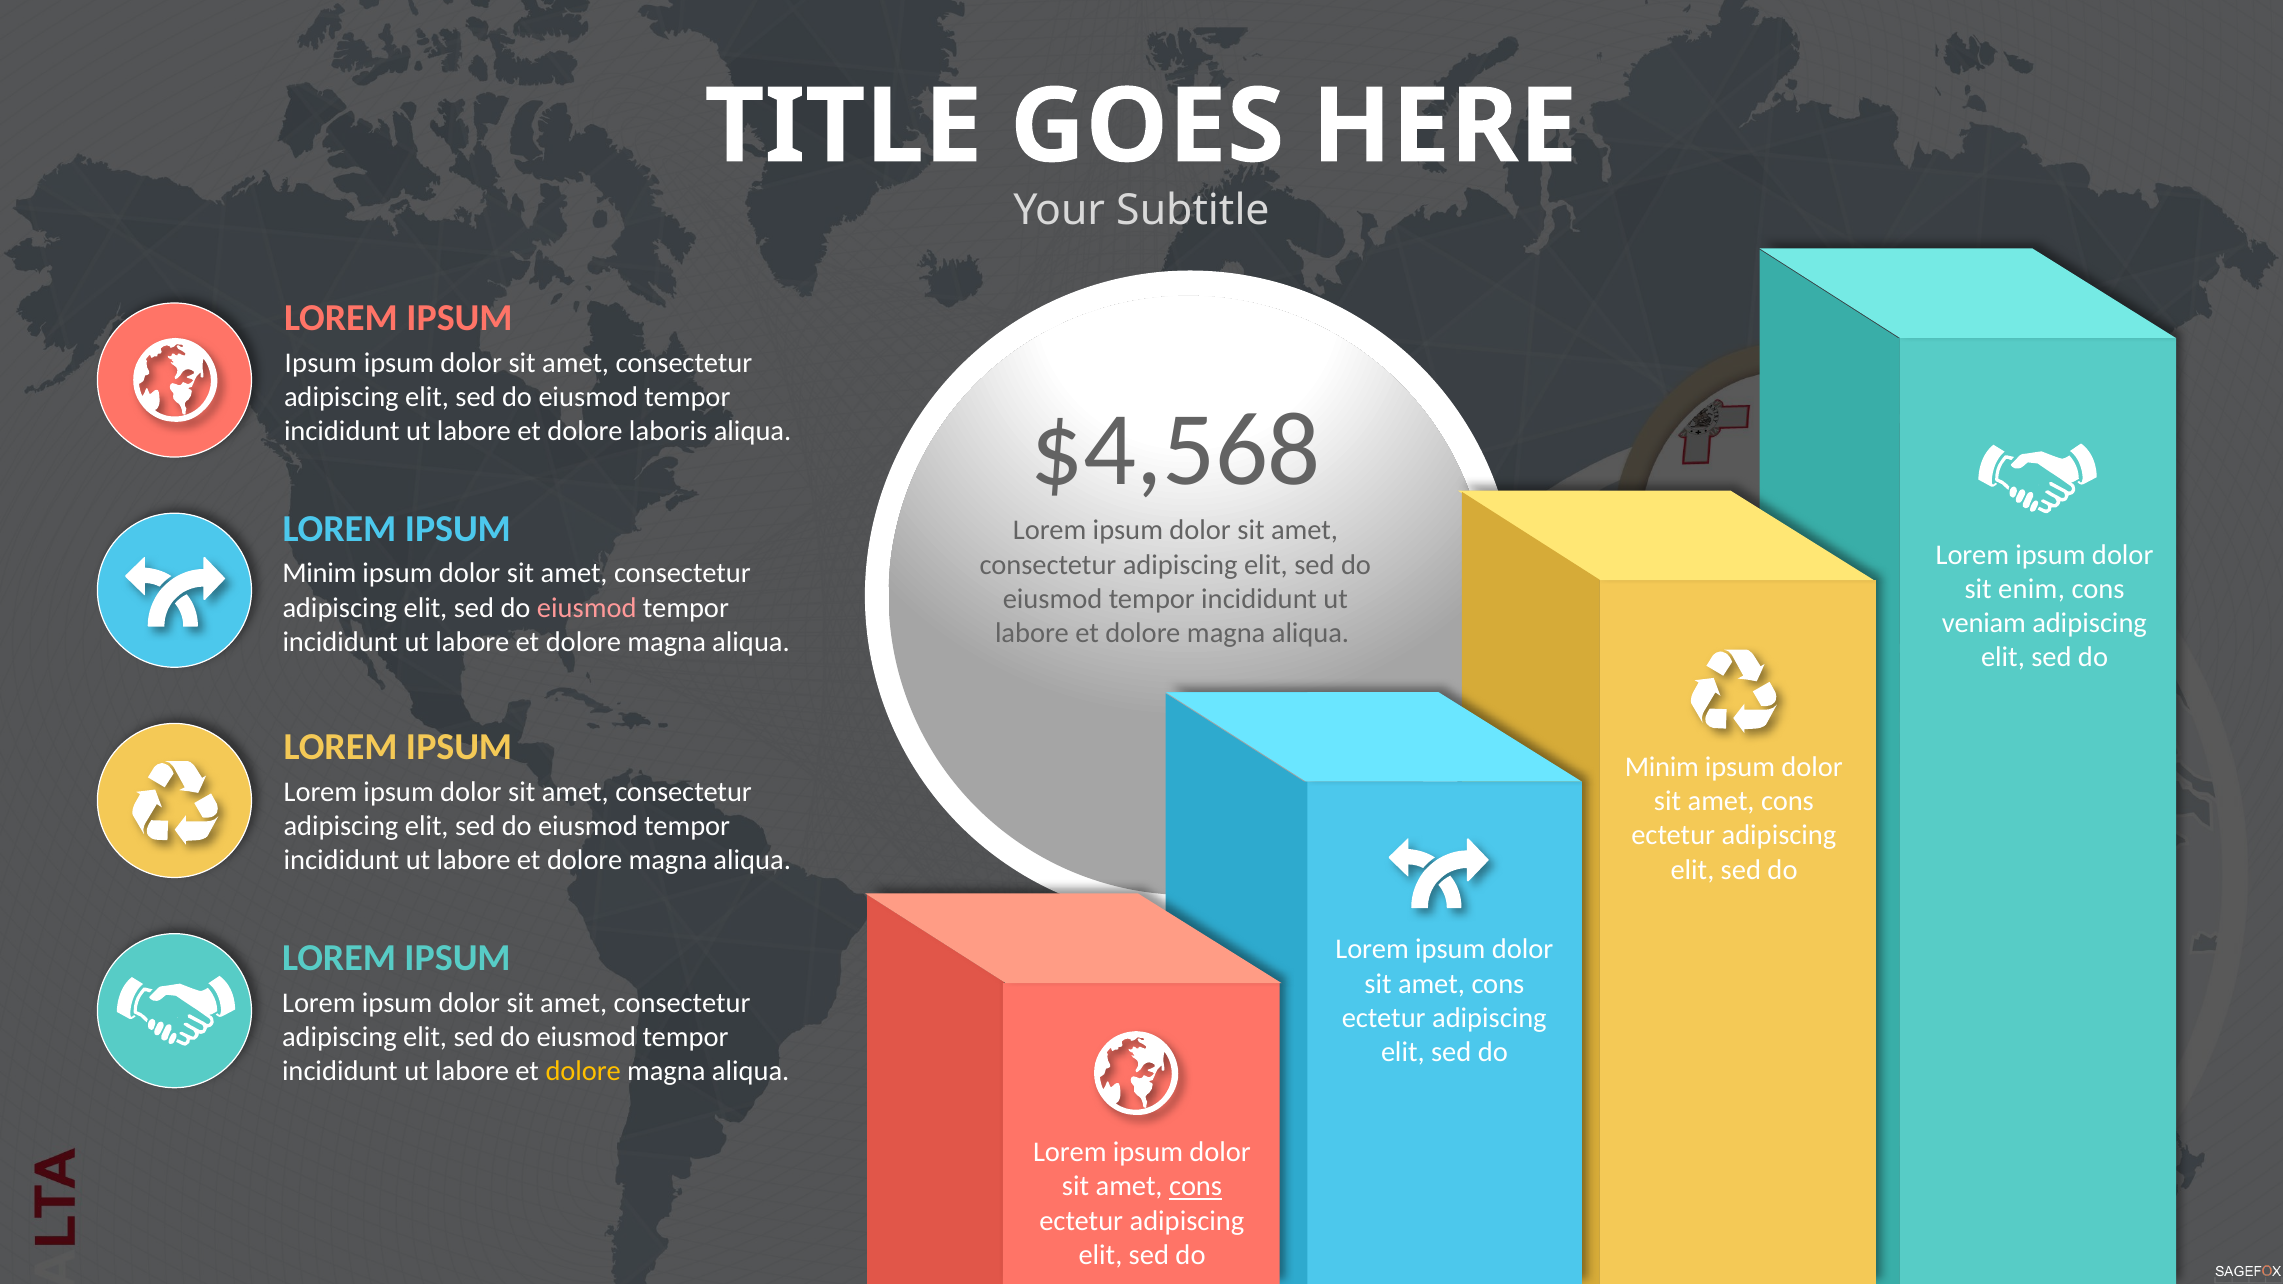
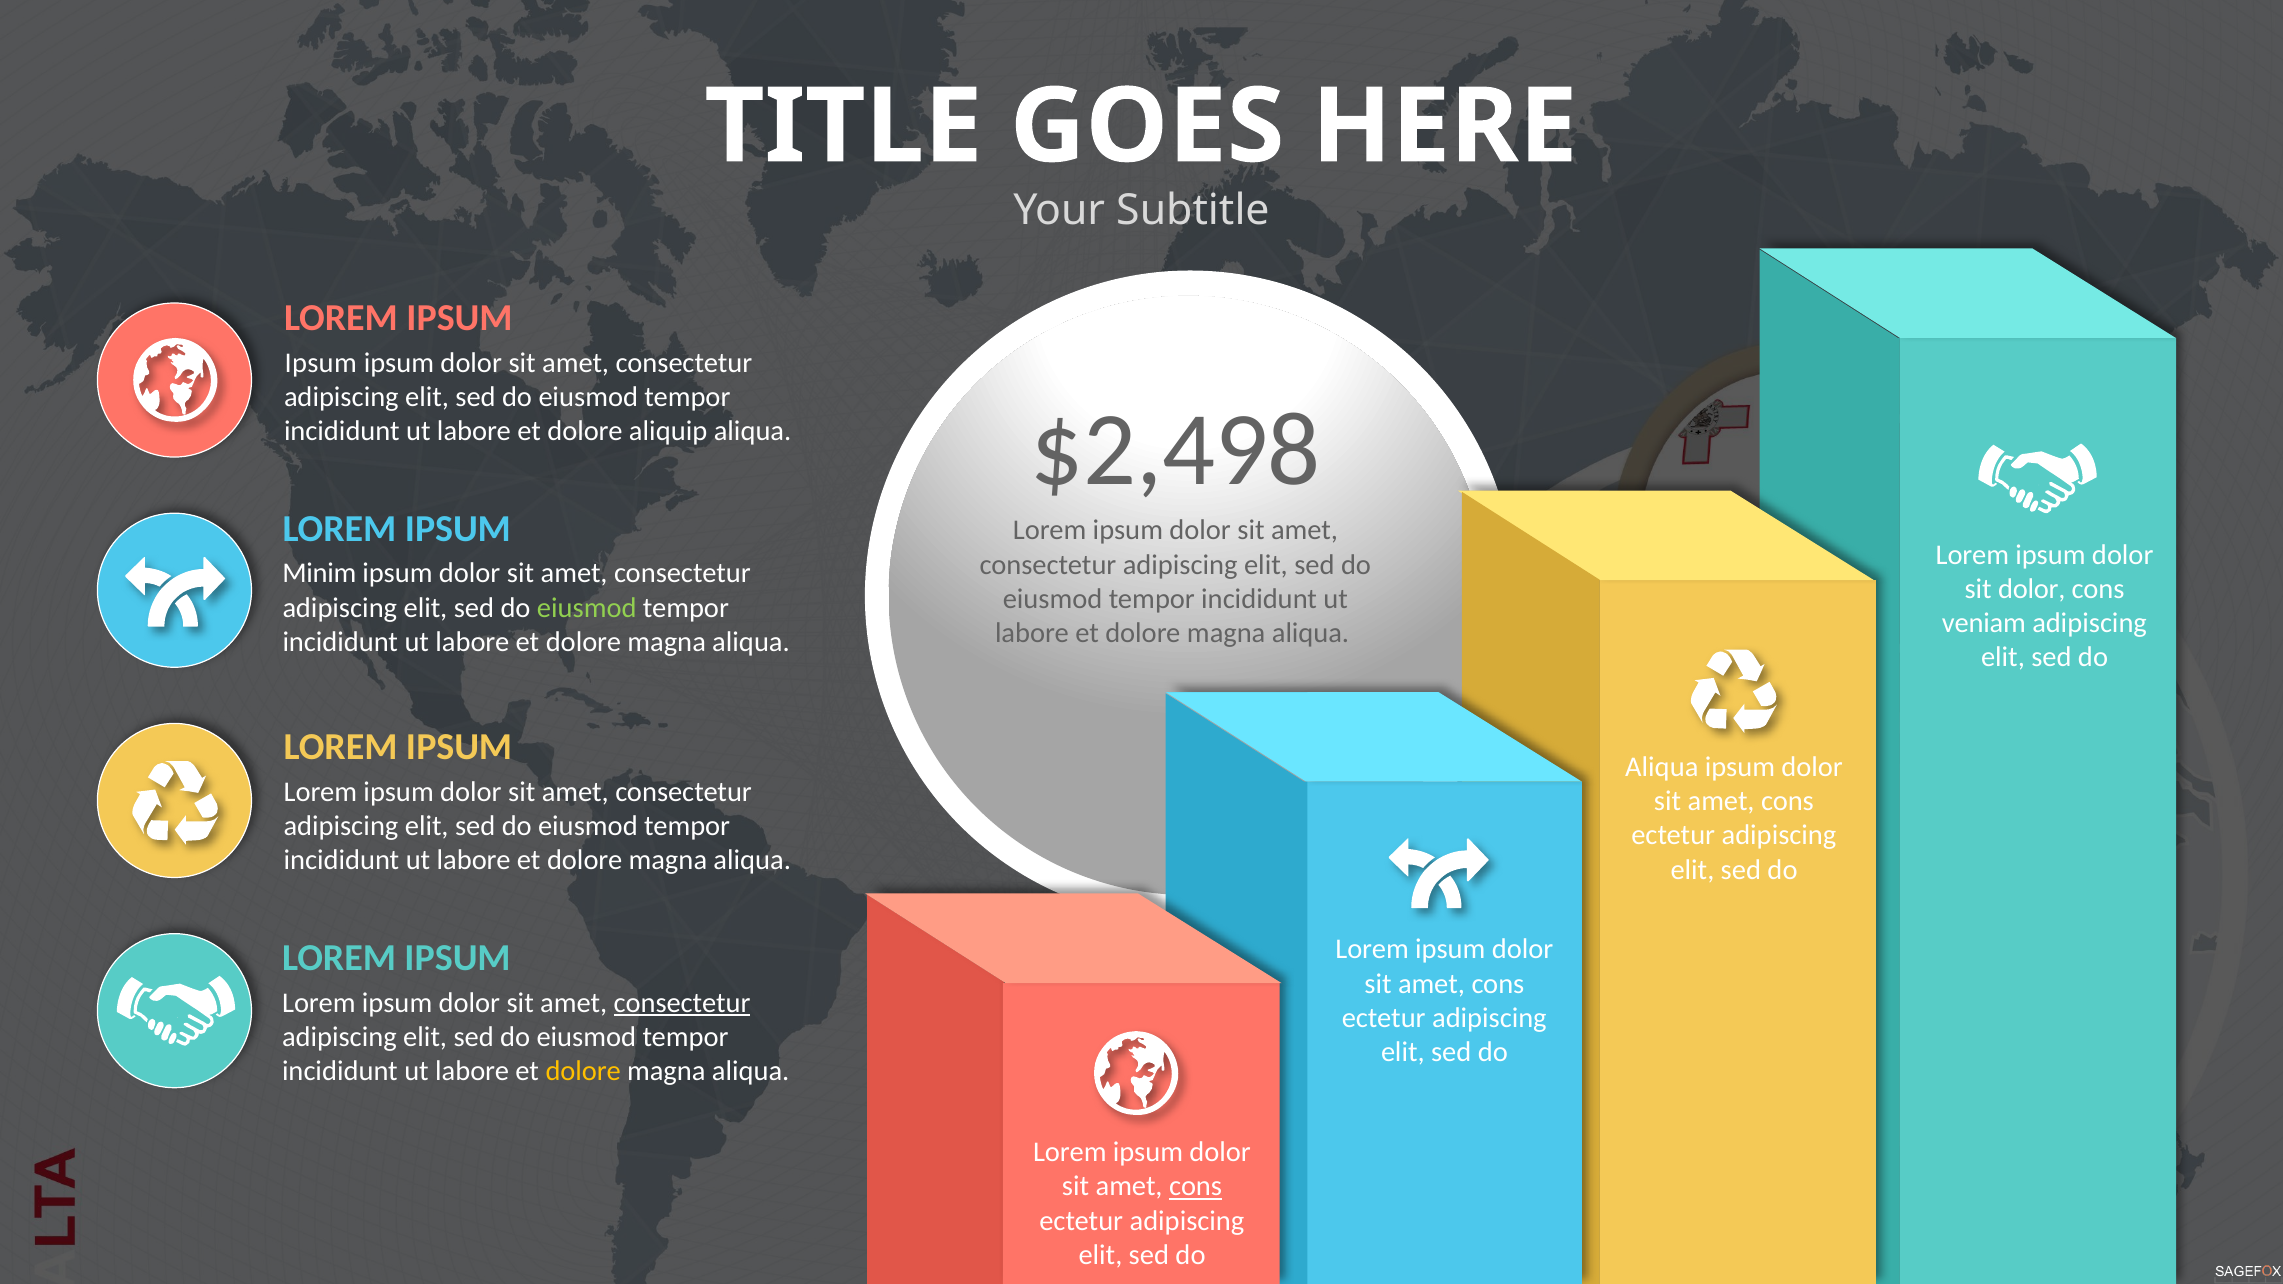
laboris: laboris -> aliquip
$4,568: $4,568 -> $2,498
sit enim: enim -> dolor
eiusmod at (587, 608) colour: pink -> light green
Minim at (1662, 767): Minim -> Aliqua
consectetur at (682, 1003) underline: none -> present
